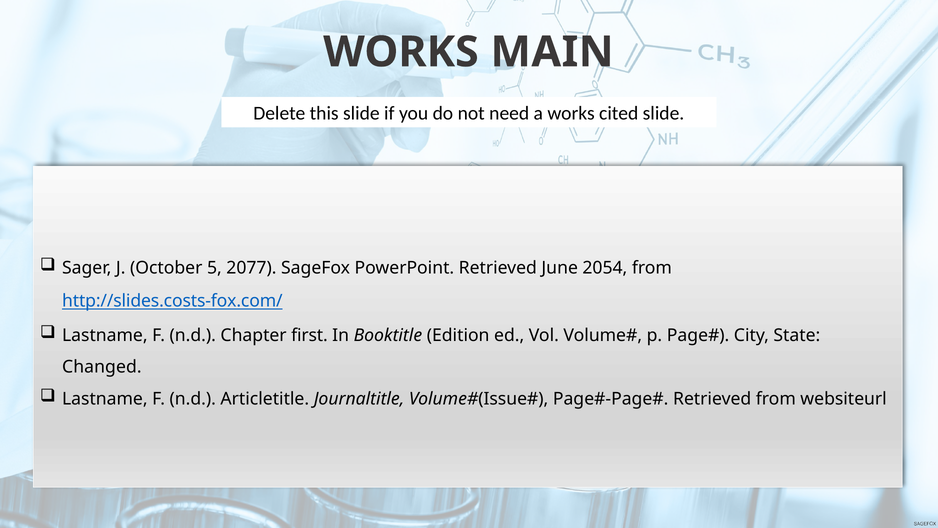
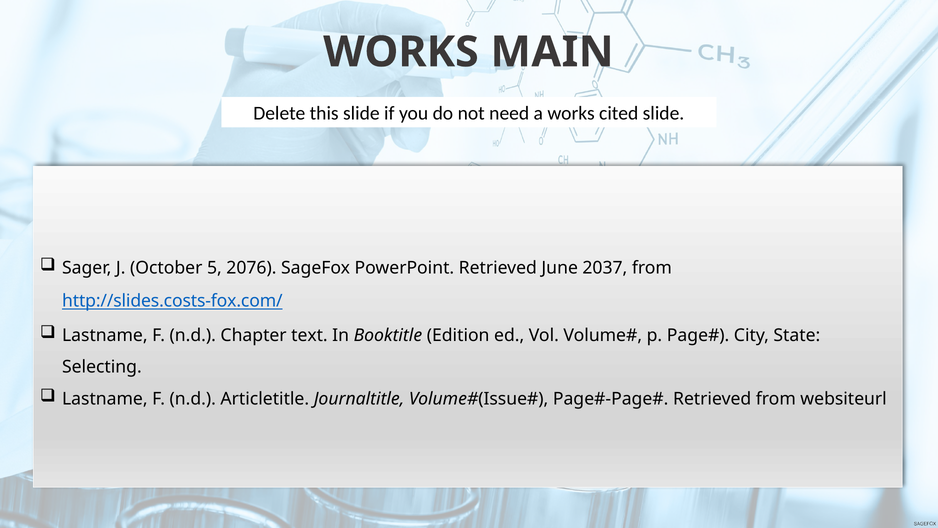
2077: 2077 -> 2076
2054: 2054 -> 2037
first: first -> text
Changed: Changed -> Selecting
